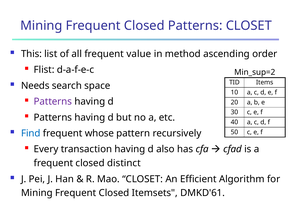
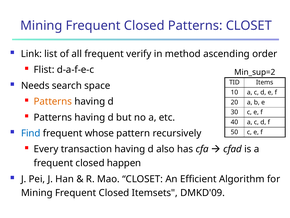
This: This -> Link
value: value -> verify
Patterns at (53, 101) colour: purple -> orange
distinct: distinct -> happen
DMKD'61: DMKD'61 -> DMKD'09
